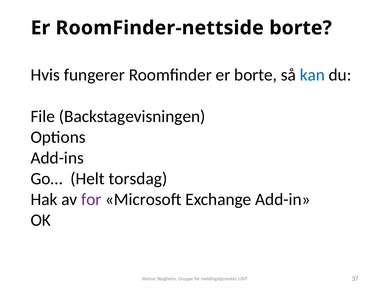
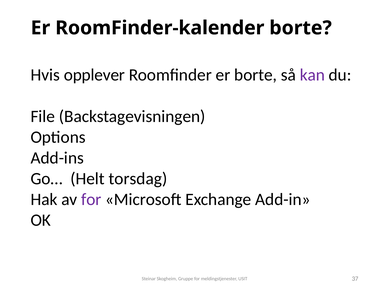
RoomFinder-nettside: RoomFinder-nettside -> RoomFinder-kalender
fungerer: fungerer -> opplever
kan colour: blue -> purple
